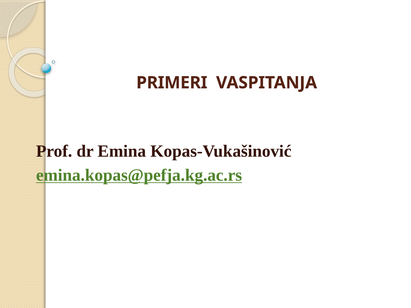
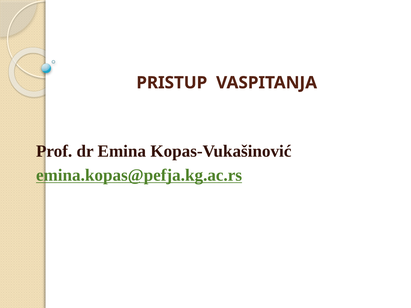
PRIMERI: PRIMERI -> PRISTUP
